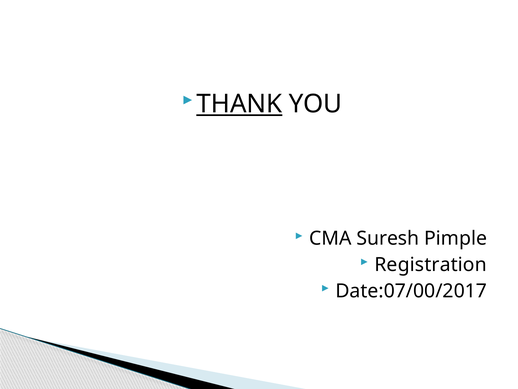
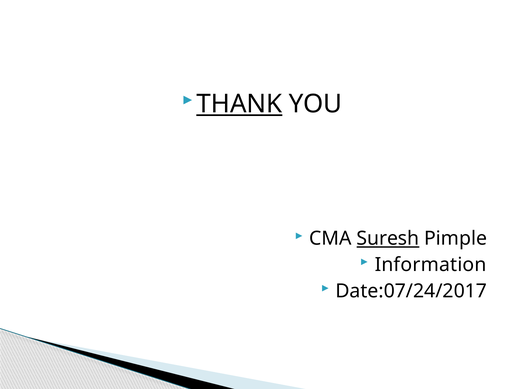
Suresh underline: none -> present
Registration: Registration -> Information
Date:07/00/2017: Date:07/00/2017 -> Date:07/24/2017
